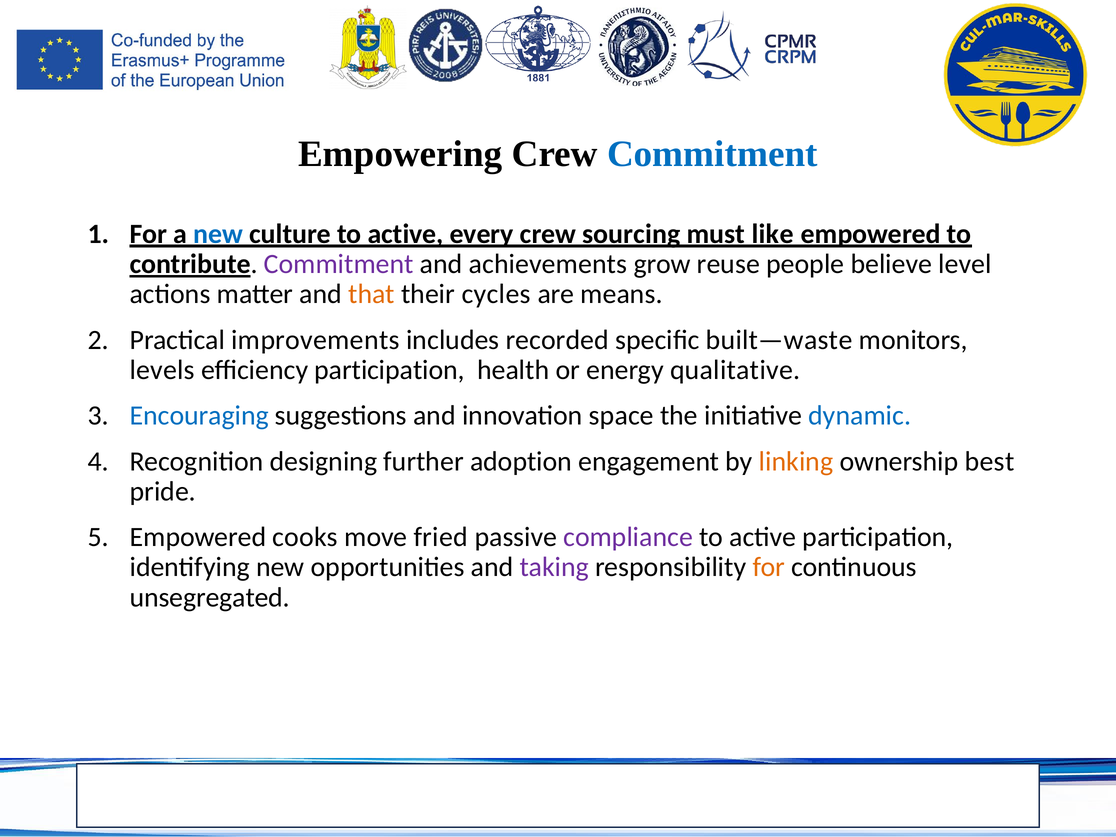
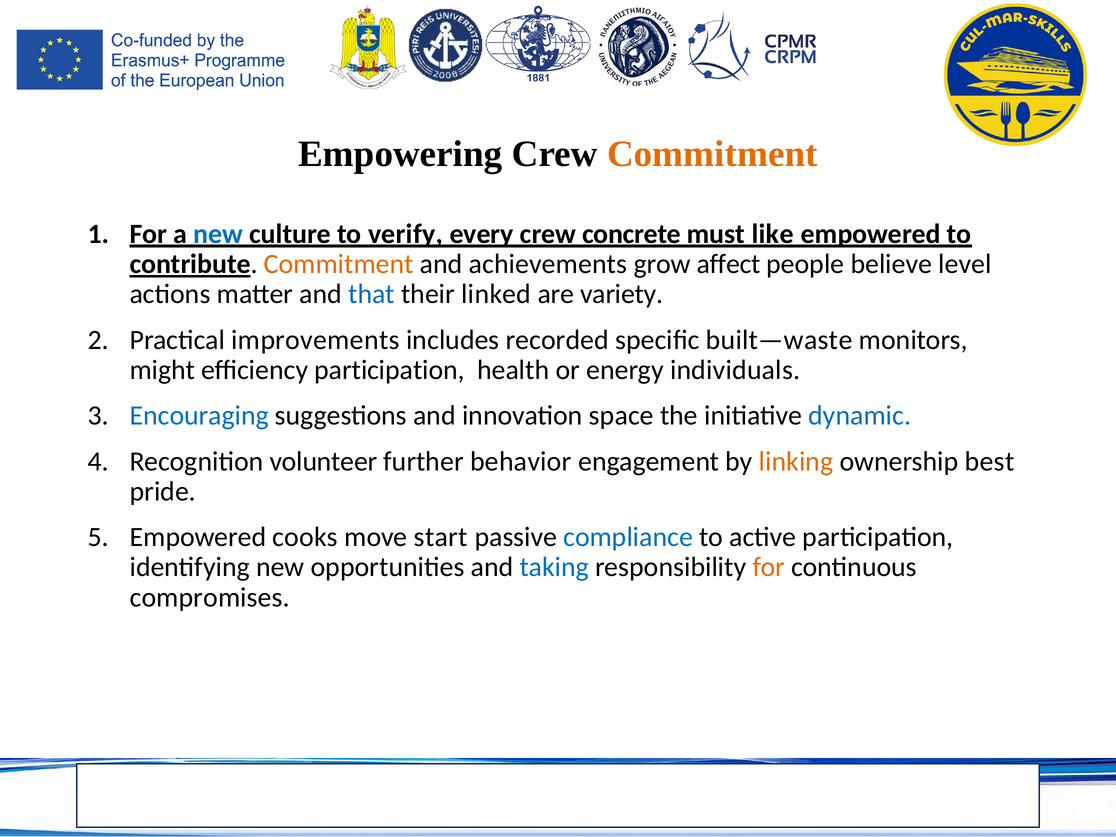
Commitment at (712, 154) colour: blue -> orange
culture to active: active -> verify
sourcing: sourcing -> concrete
Commitment at (339, 264) colour: purple -> orange
reuse: reuse -> affect
that colour: orange -> blue
cycles: cycles -> linked
means: means -> variety
levels: levels -> might
qualitative: qualitative -> individuals
designing: designing -> volunteer
adoption: adoption -> behavior
fried: fried -> start
compliance colour: purple -> blue
taking colour: purple -> blue
unsegregated: unsegregated -> compromises
